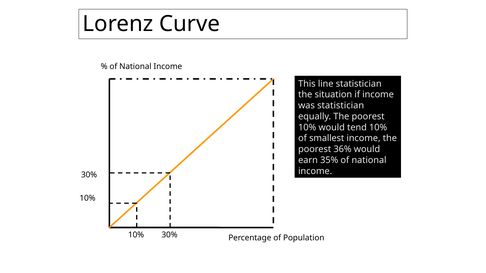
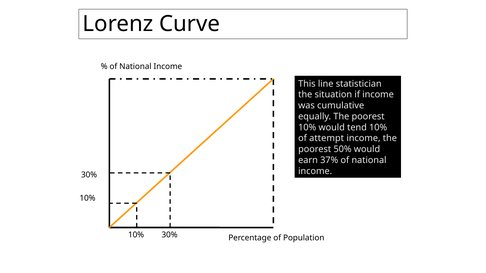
was statistician: statistician -> cumulative
smallest: smallest -> attempt
36%: 36% -> 50%
35%: 35% -> 37%
